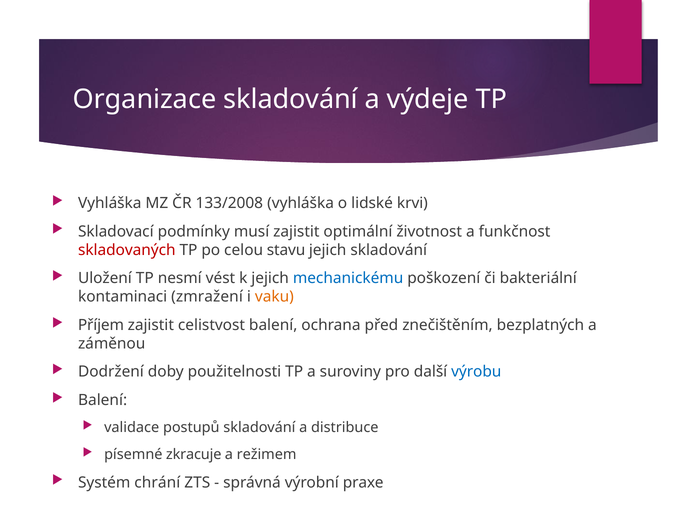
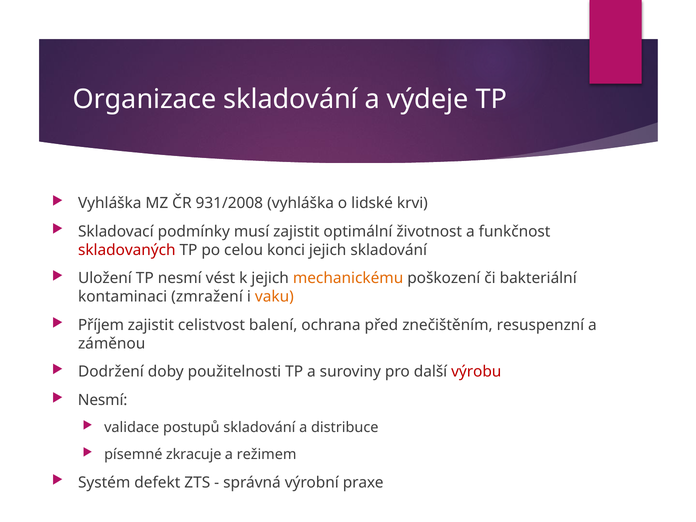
133/2008: 133/2008 -> 931/2008
stavu: stavu -> konci
mechanickému colour: blue -> orange
bezplatných: bezplatných -> resuspenzní
výrobu colour: blue -> red
Balení at (103, 400): Balení -> Nesmí
chrání: chrání -> defekt
